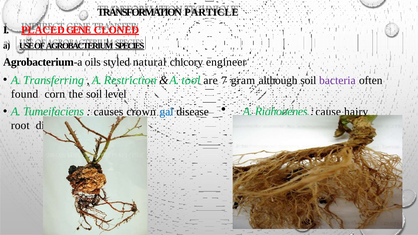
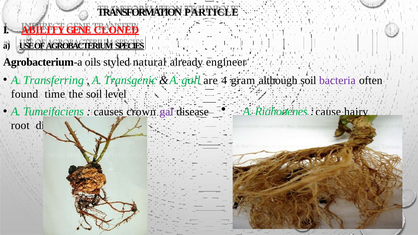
PLACED: PLACED -> ABILITY
chicory: chicory -> already
Restriction: Restriction -> Transgenic
tool: tool -> gall
7: 7 -> 4
corn: corn -> time
gal colour: blue -> purple
